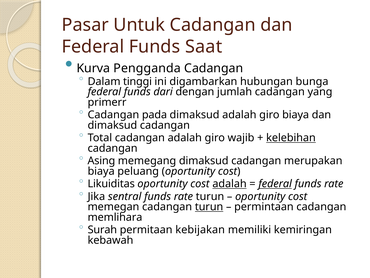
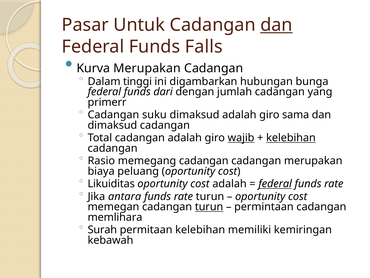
dan at (276, 25) underline: none -> present
Saat: Saat -> Falls
Kurva Pengganda: Pengganda -> Merupakan
pada: pada -> suku
giro biaya: biaya -> sama
wajib underline: none -> present
Asing: Asing -> Rasio
memegang dimaksud: dimaksud -> cadangan
adalah at (229, 184) underline: present -> none
sentral: sentral -> antara
permitaan kebijakan: kebijakan -> kelebihan
